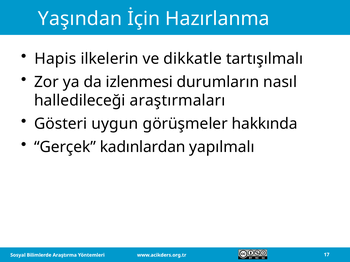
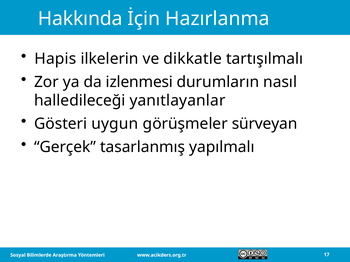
Yaşından: Yaşından -> Hakkında
araştırmaları: araştırmaları -> yanıtlayanlar
hakkında: hakkında -> sürveyan
kadınlardan: kadınlardan -> tasarlanmış
